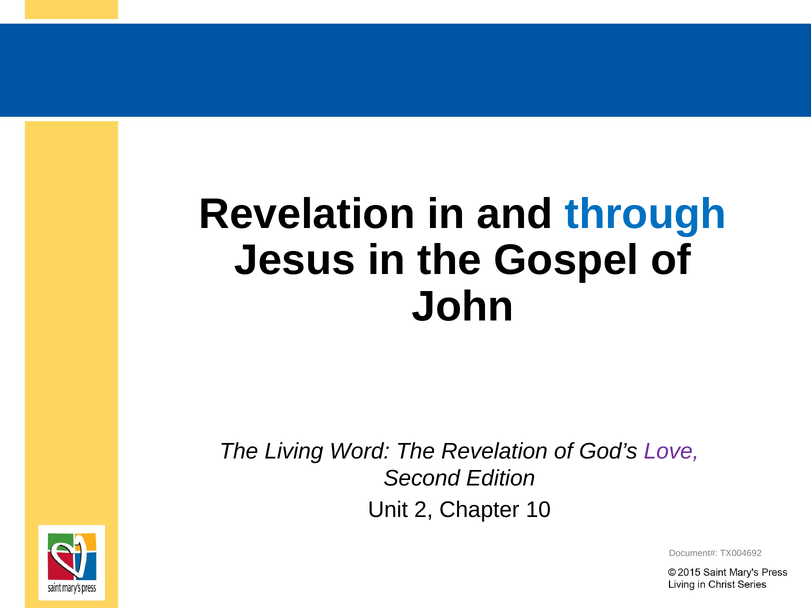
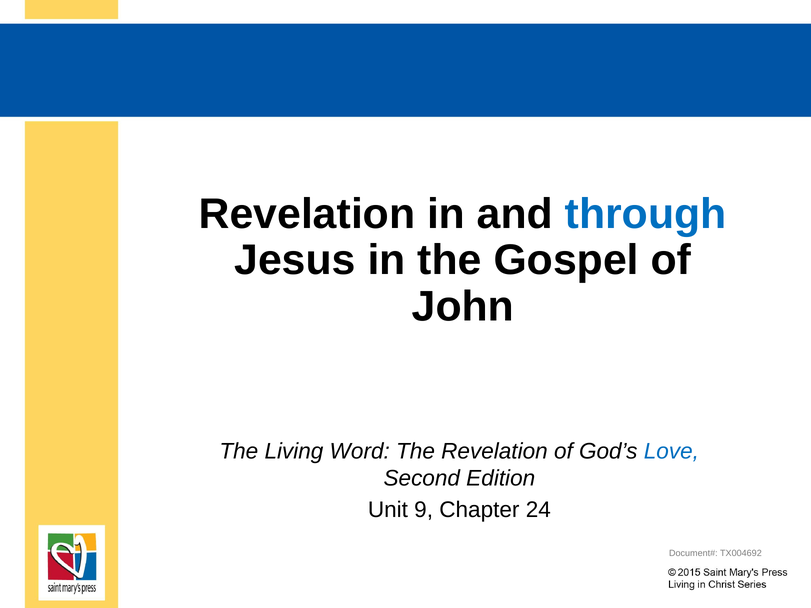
Love colour: purple -> blue
2: 2 -> 9
10: 10 -> 24
